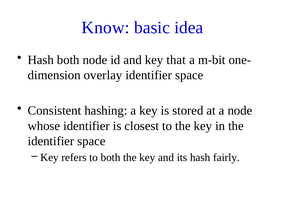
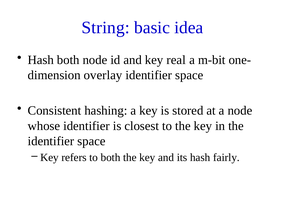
Know: Know -> String
that: that -> real
